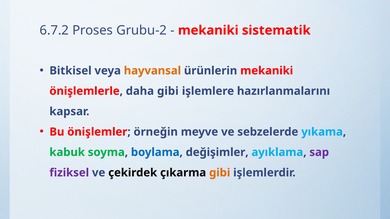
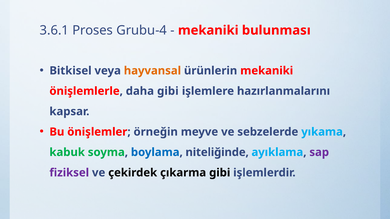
6.7.2: 6.7.2 -> 3.6.1
Grubu-2: Grubu-2 -> Grubu-4
sistematik: sistematik -> bulunması
değişimler: değişimler -> niteliğinde
gibi at (220, 173) colour: orange -> black
